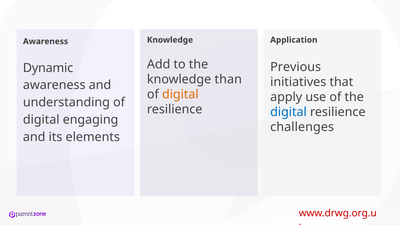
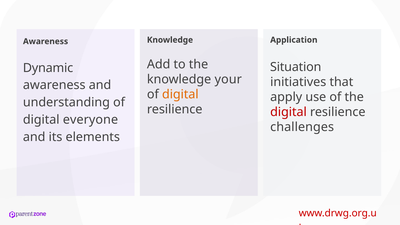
Previous: Previous -> Situation
than: than -> your
digital at (289, 112) colour: blue -> red
engaging: engaging -> everyone
